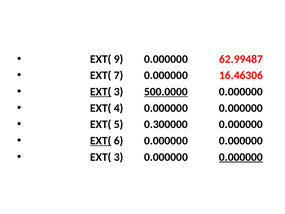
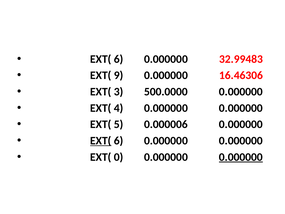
9 at (119, 59): 9 -> 6
62.99487: 62.99487 -> 32.99483
7: 7 -> 9
EXT( at (101, 92) underline: present -> none
500.0000 underline: present -> none
0.300000: 0.300000 -> 0.000006
3 at (119, 157): 3 -> 0
